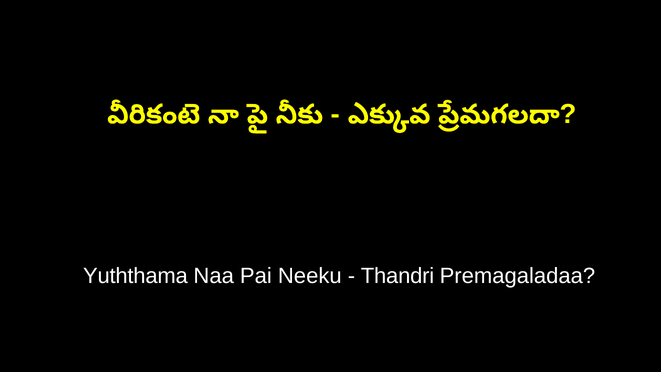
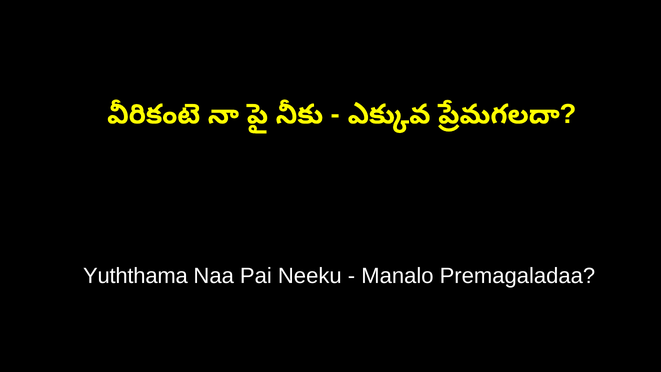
Thandri: Thandri -> Manalo
